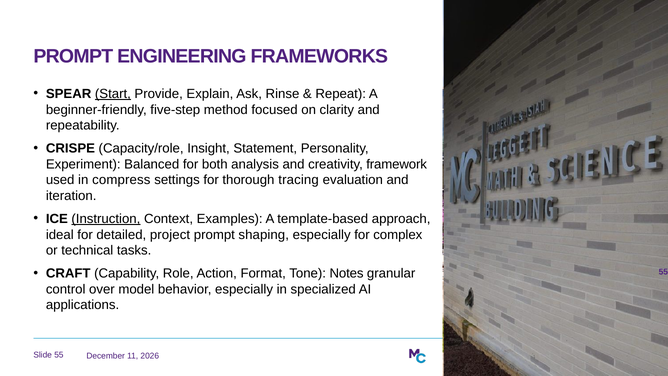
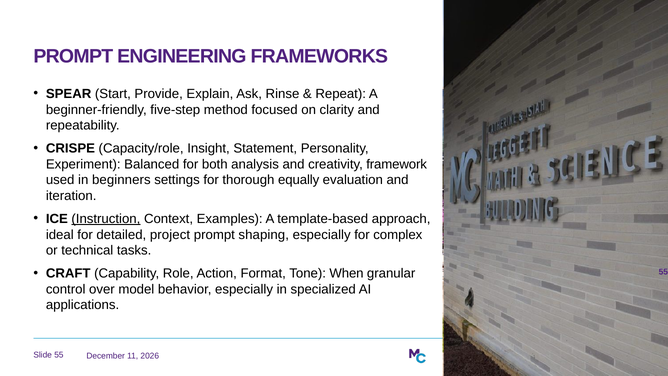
Start underline: present -> none
compress: compress -> beginners
tracing: tracing -> equally
Notes: Notes -> When
